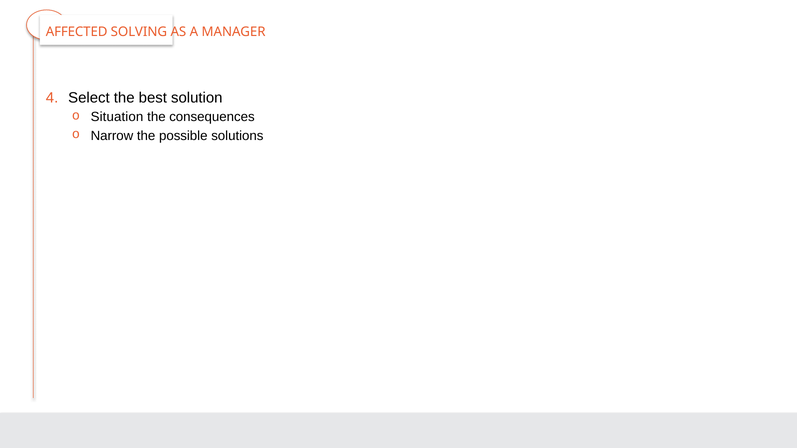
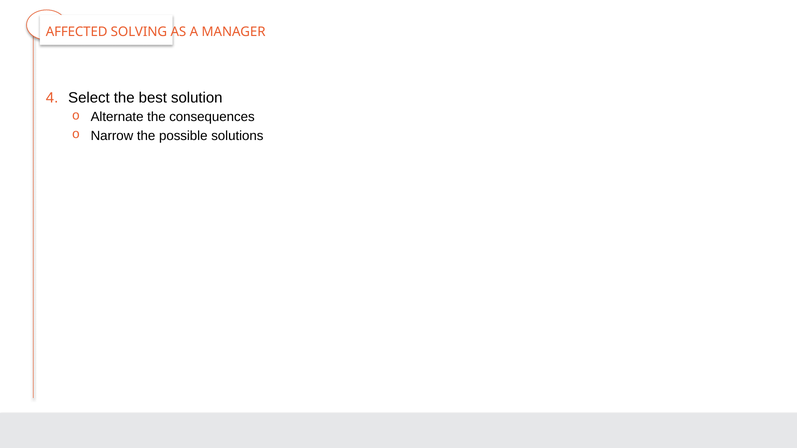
Situation: Situation -> Alternate
